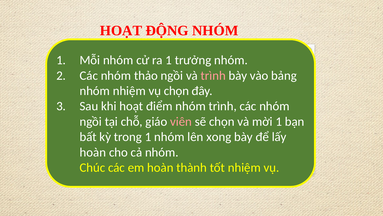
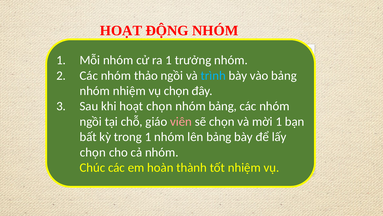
trình at (213, 75) colour: pink -> light blue
hoạt điểm: điểm -> chọn
nhóm trình: trình -> bảng
lên xong: xong -> bảng
hoàn at (93, 152): hoàn -> chọn
